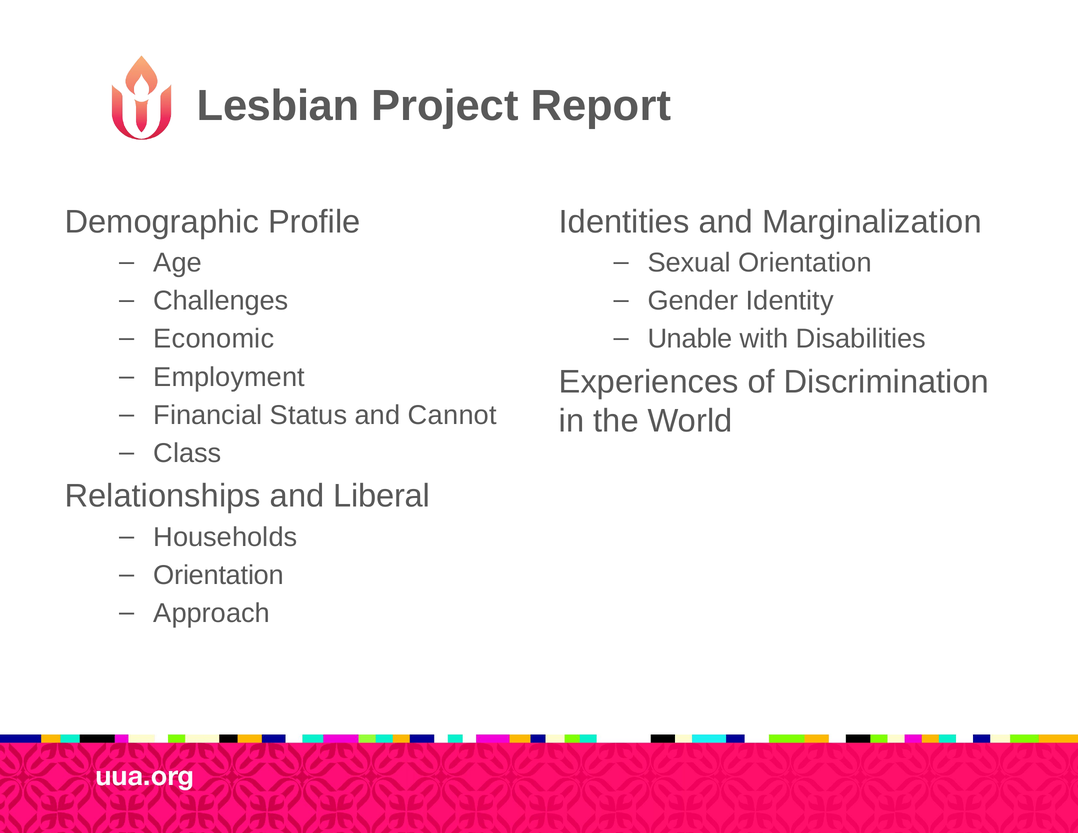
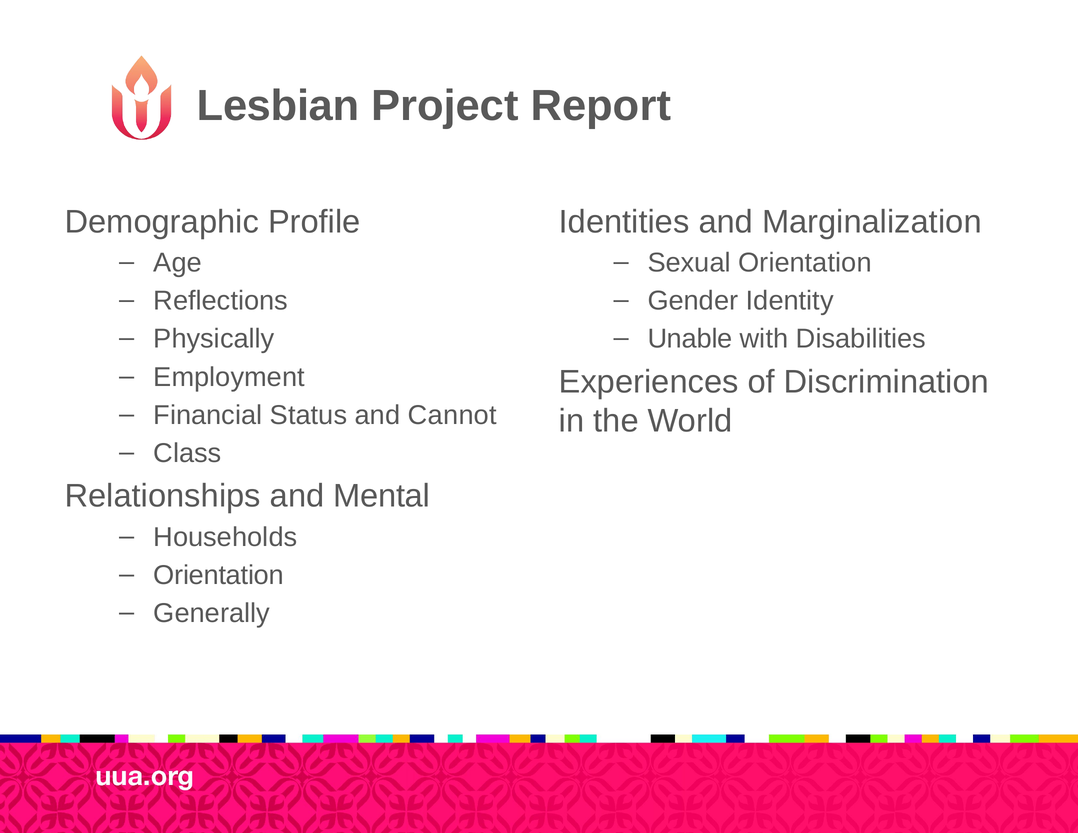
Challenges: Challenges -> Reflections
Economic: Economic -> Physically
Liberal: Liberal -> Mental
Approach: Approach -> Generally
